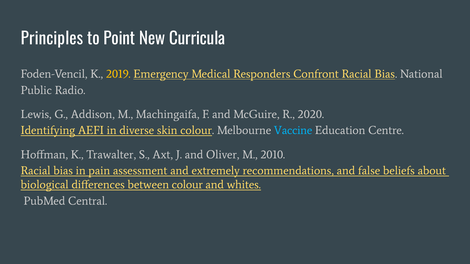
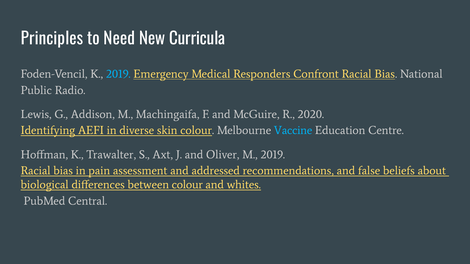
Point: Point -> Need
2019 at (118, 74) colour: yellow -> light blue
M 2010: 2010 -> 2019
extremely: extremely -> addressed
